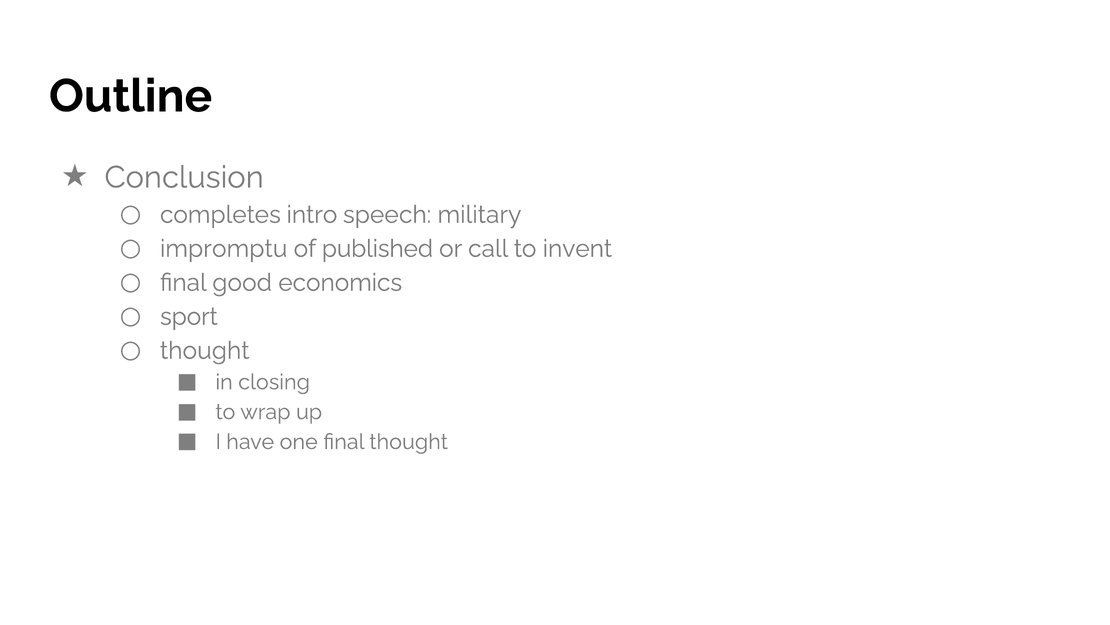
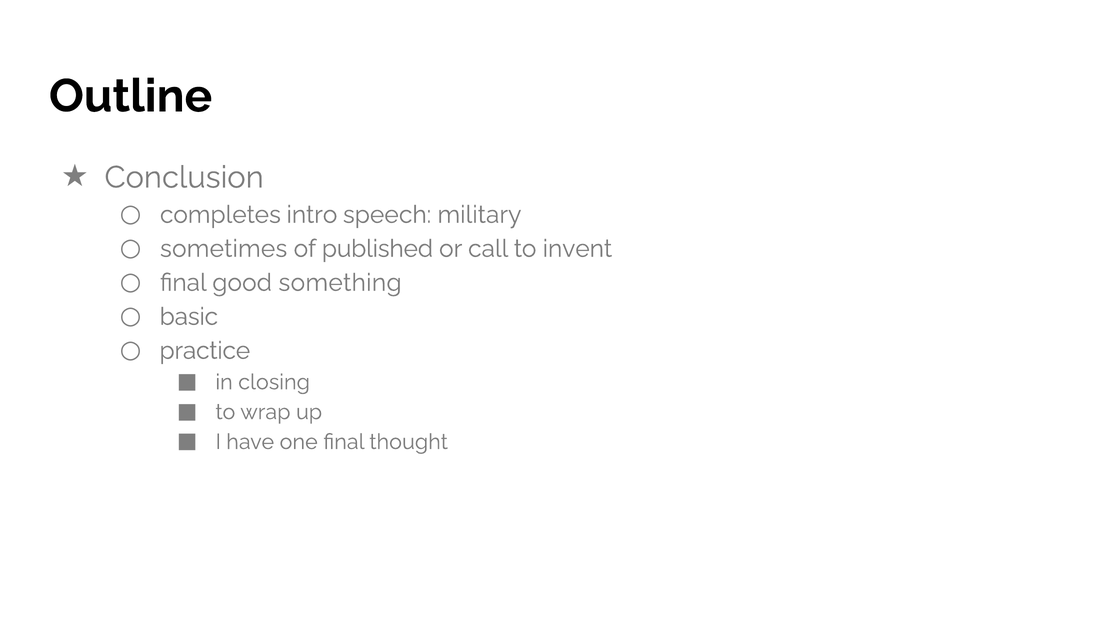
impromptu: impromptu -> sometimes
economics: economics -> something
sport: sport -> basic
thought at (205, 350): thought -> practice
